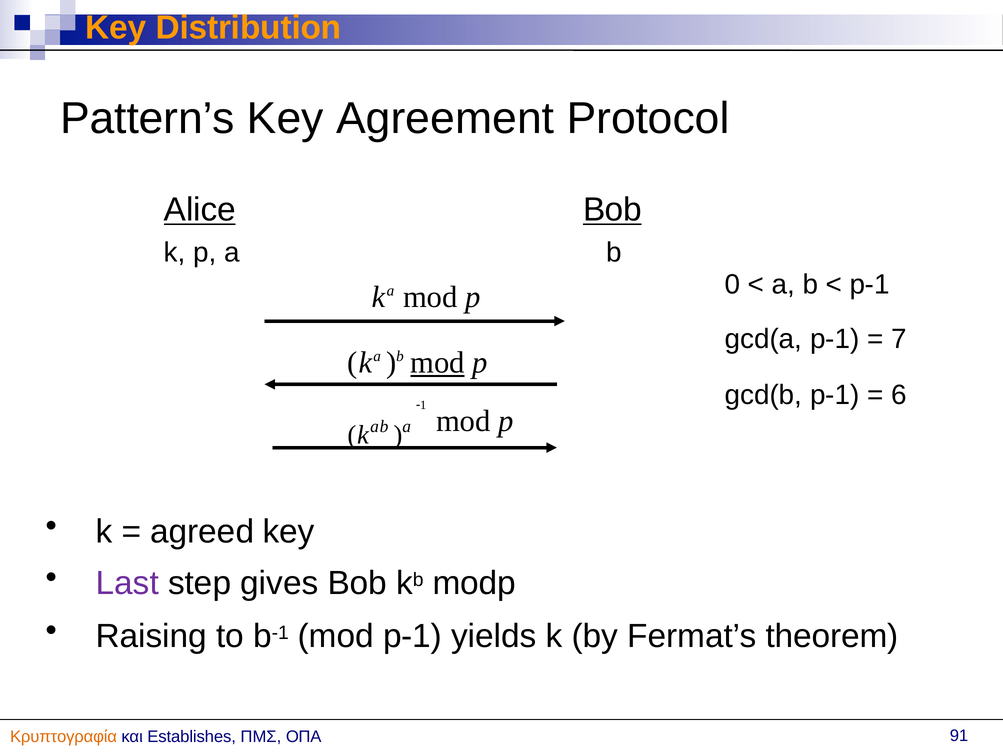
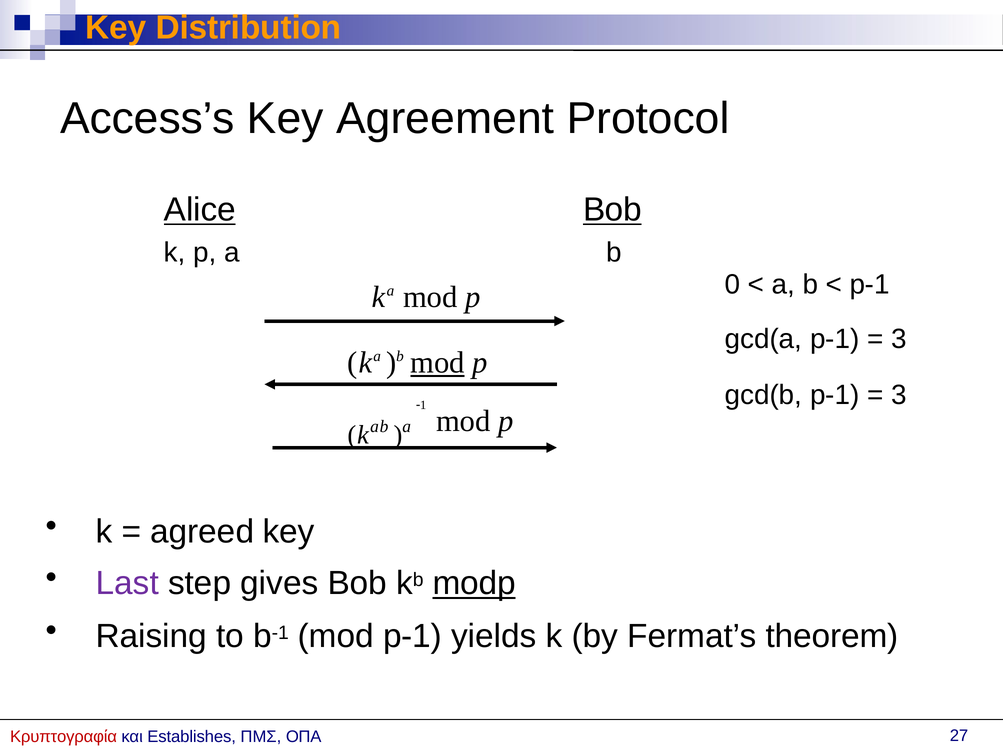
Pattern’s: Pattern’s -> Access’s
7 at (899, 339): 7 -> 3
6 at (899, 394): 6 -> 3
modp underline: none -> present
Κρυπτογραφία colour: orange -> red
91: 91 -> 27
